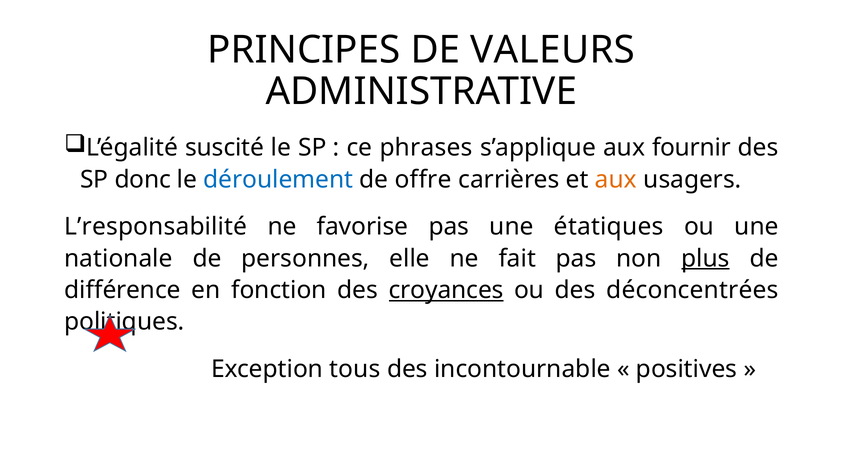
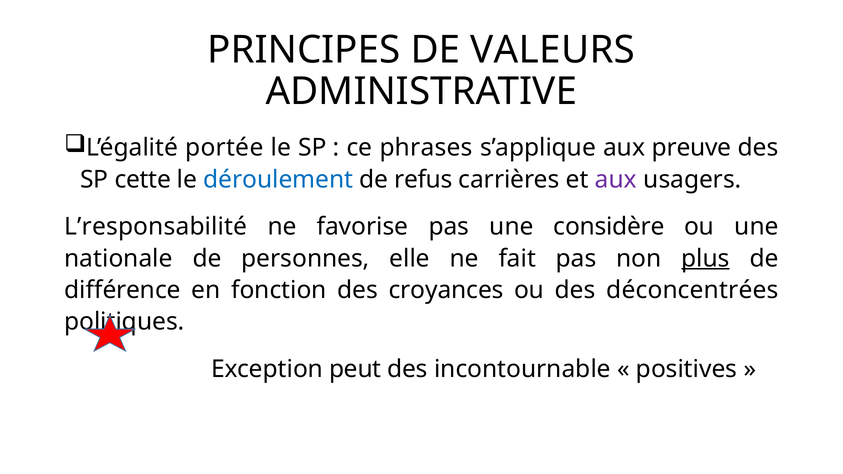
suscité: suscité -> portée
fournir: fournir -> preuve
donc: donc -> cette
offre: offre -> refus
aux at (616, 180) colour: orange -> purple
étatiques: étatiques -> considère
croyances underline: present -> none
tous: tous -> peut
